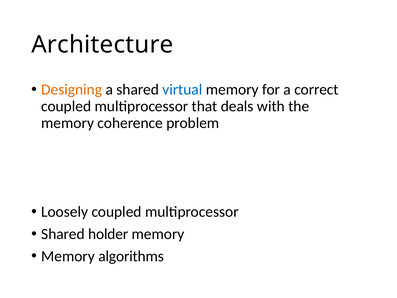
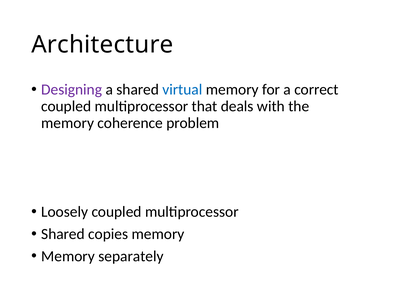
Designing colour: orange -> purple
holder: holder -> copies
algorithms: algorithms -> separately
